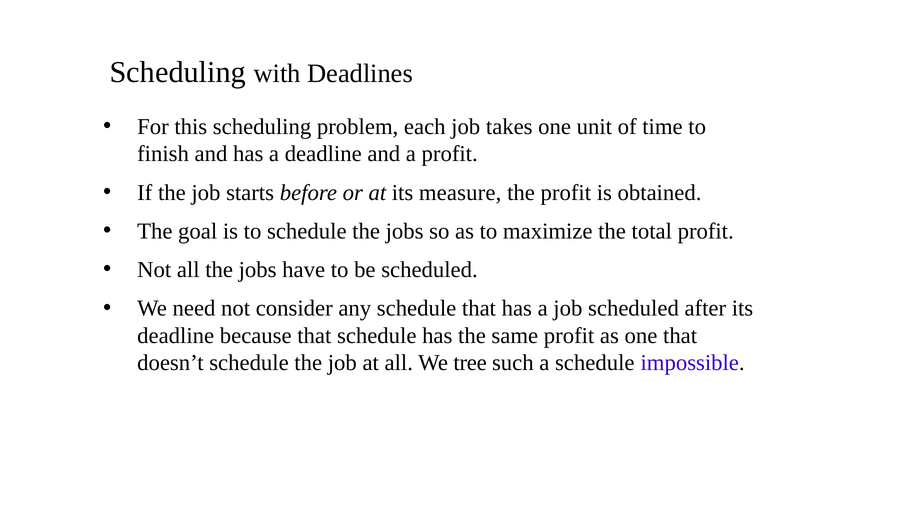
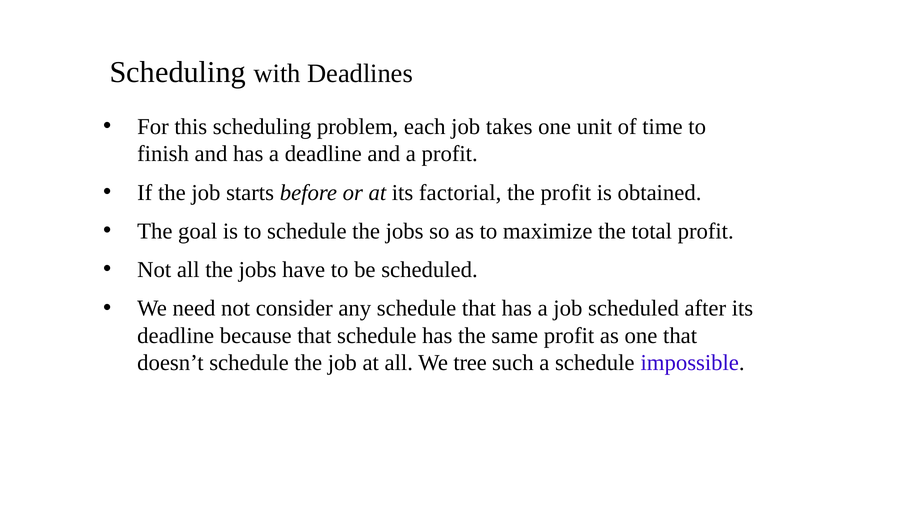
measure: measure -> factorial
